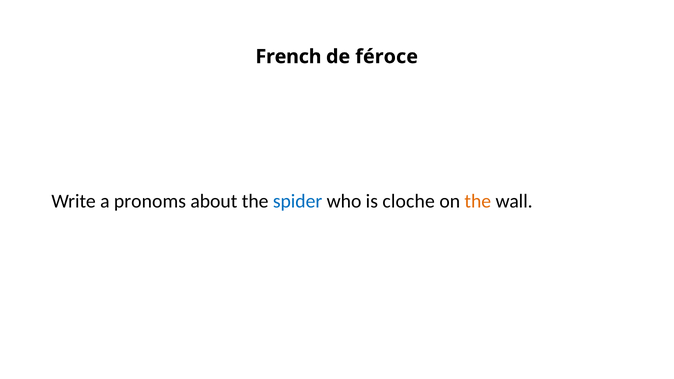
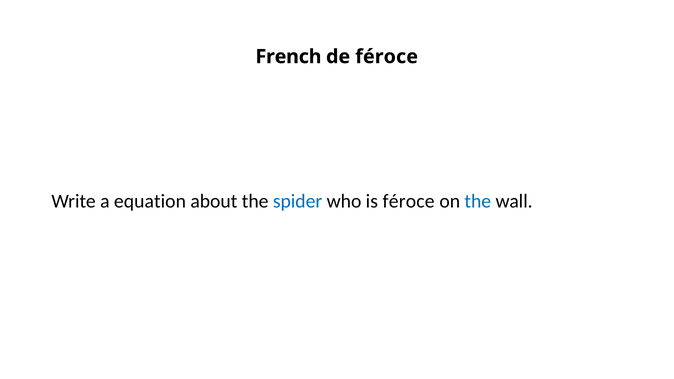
pronoms: pronoms -> equation
is cloche: cloche -> féroce
the at (478, 201) colour: orange -> blue
